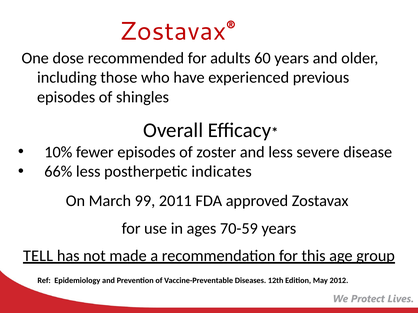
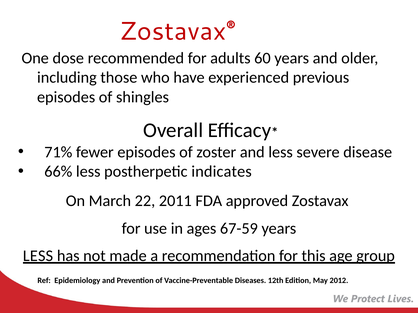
10%: 10% -> 71%
99: 99 -> 22
70-59: 70-59 -> 67-59
TELL at (38, 256): TELL -> LESS
